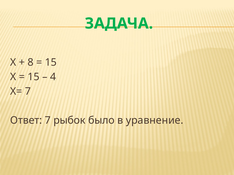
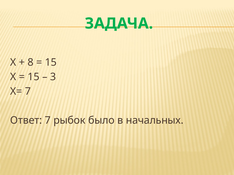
4: 4 -> 3
уравнение: уравнение -> начальных
